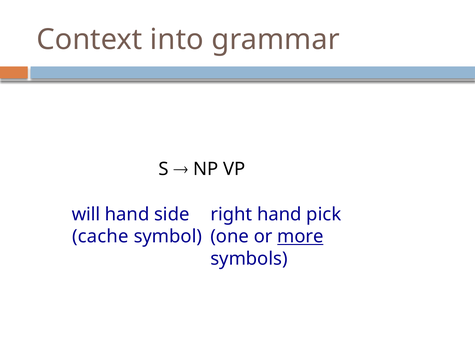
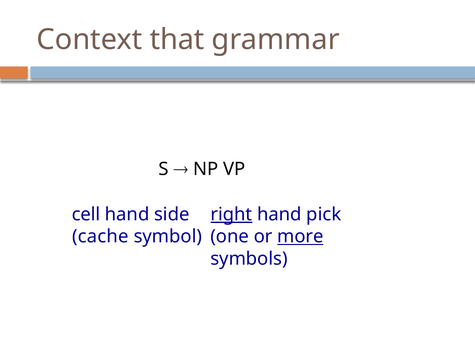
into: into -> that
will: will -> cell
right underline: none -> present
